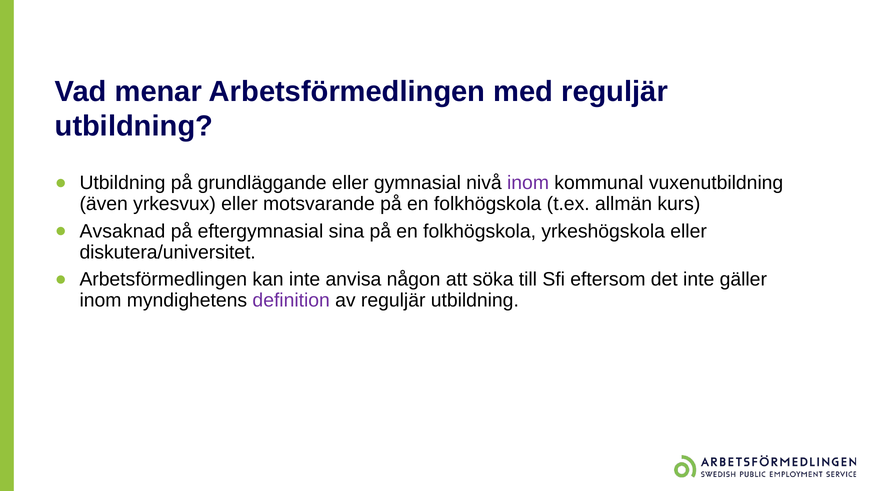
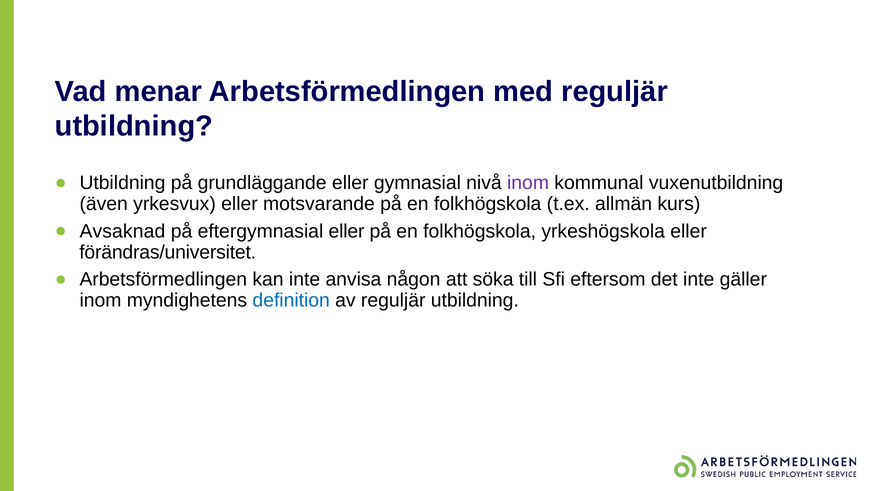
eftergymnasial sina: sina -> eller
diskutera/universitet: diskutera/universitet -> förändras/universitet
definition colour: purple -> blue
